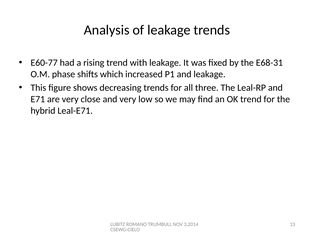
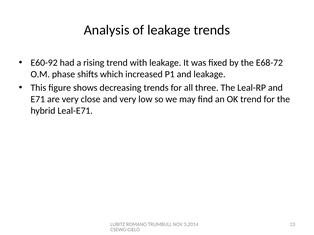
E60-77: E60-77 -> E60-92
E68-31: E68-31 -> E68-72
